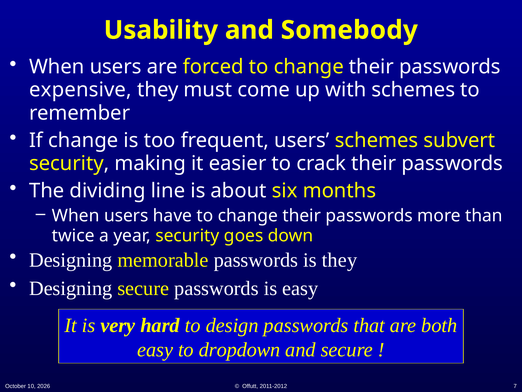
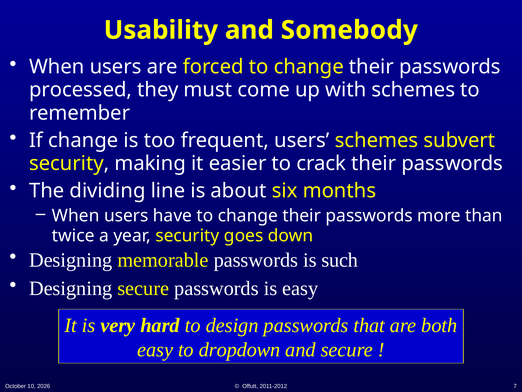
expensive: expensive -> processed
is they: they -> such
